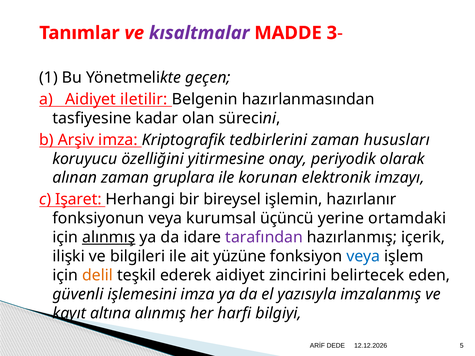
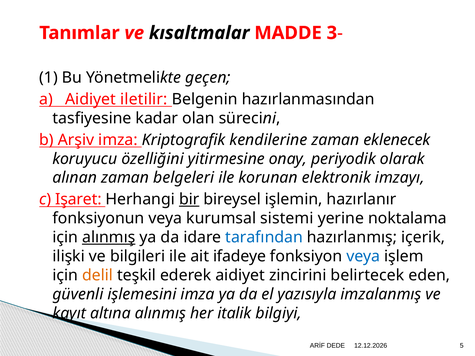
kısaltmalar colour: purple -> black
tedbirlerini: tedbirlerini -> kendilerine
hususları: hususları -> eklenecek
gruplara: gruplara -> belgeleri
bir underline: none -> present
üçüncü: üçüncü -> sistemi
ortamdaki: ortamdaki -> noktalama
tarafından colour: purple -> blue
yüzüne: yüzüne -> ifadeye
harfi: harfi -> italik
